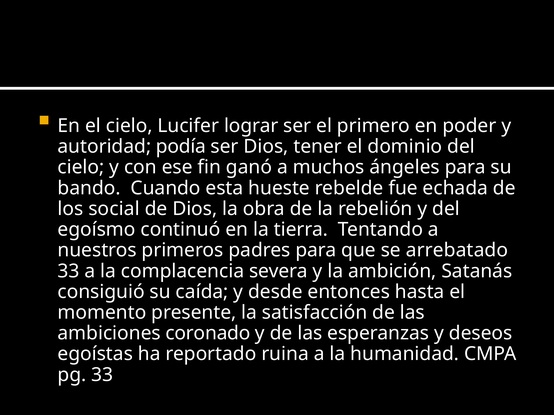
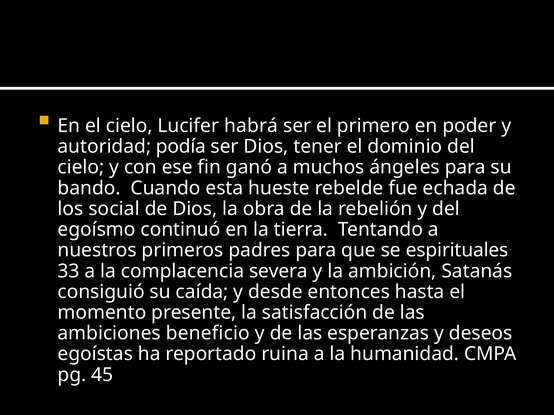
lograr: lograr -> habrá
arrebatado: arrebatado -> espirituales
coronado: coronado -> beneficio
pg 33: 33 -> 45
